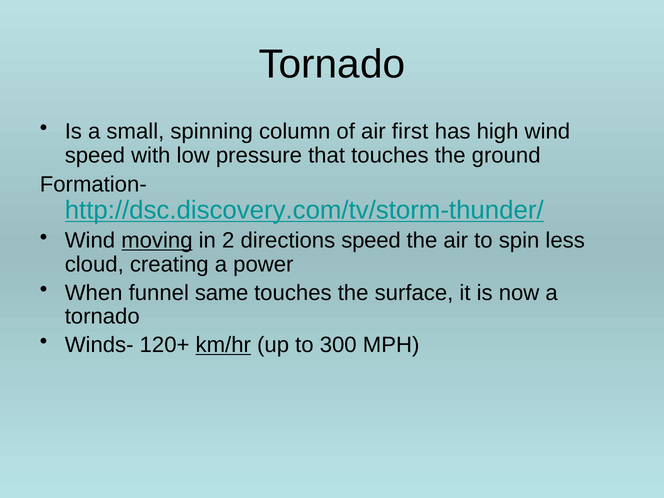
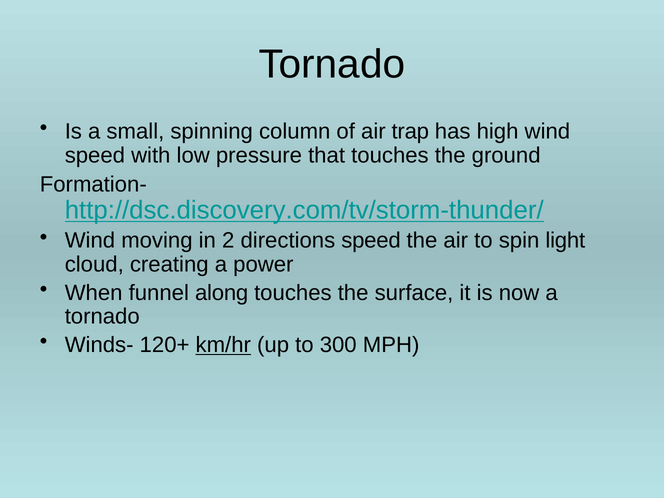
first: first -> trap
moving underline: present -> none
less: less -> light
same: same -> along
